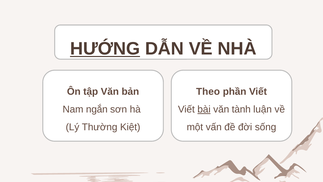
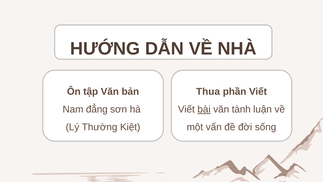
HƯỚNG underline: present -> none
Theo: Theo -> Thua
ngắn: ngắn -> đẳng
